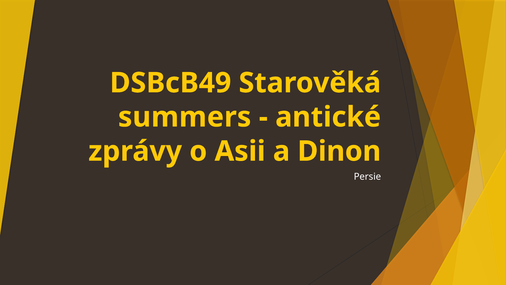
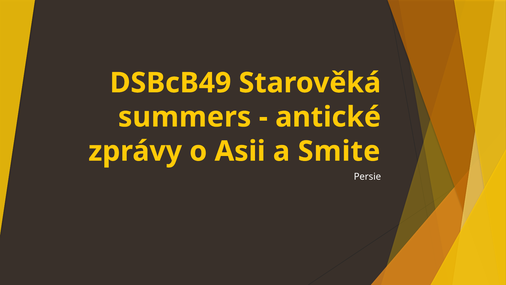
Dinon: Dinon -> Smite
